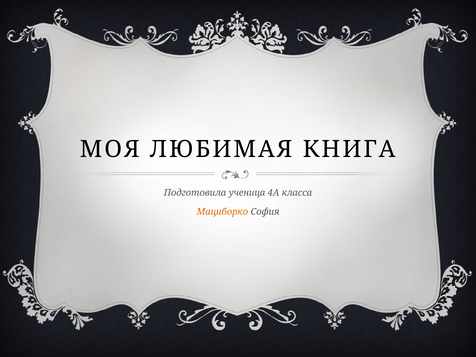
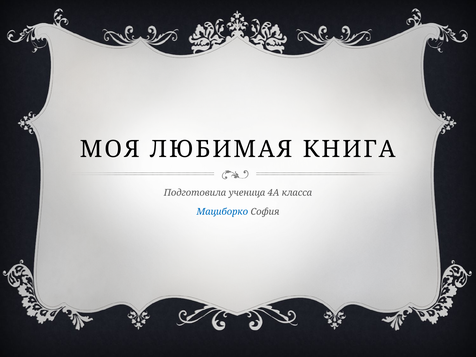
Мациборко colour: orange -> blue
